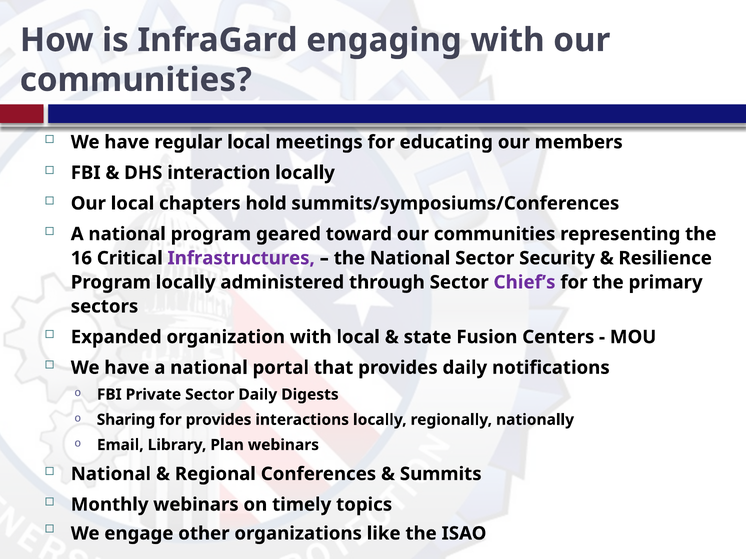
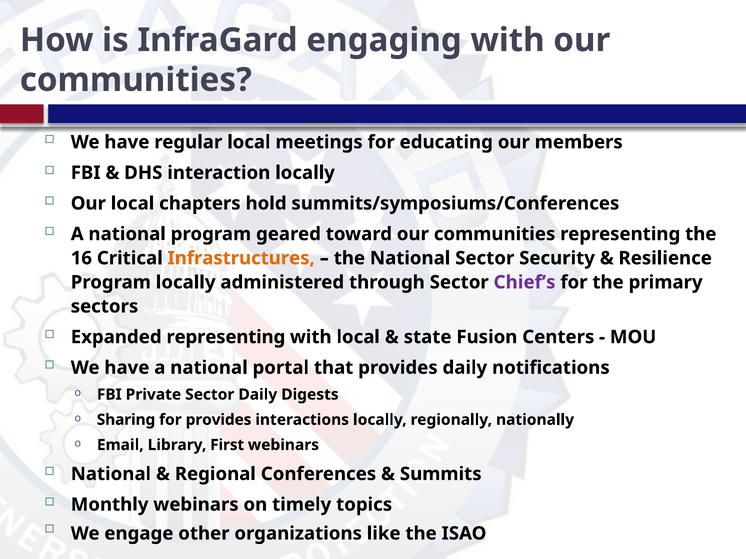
Infrastructures colour: purple -> orange
Expanded organization: organization -> representing
Plan: Plan -> First
